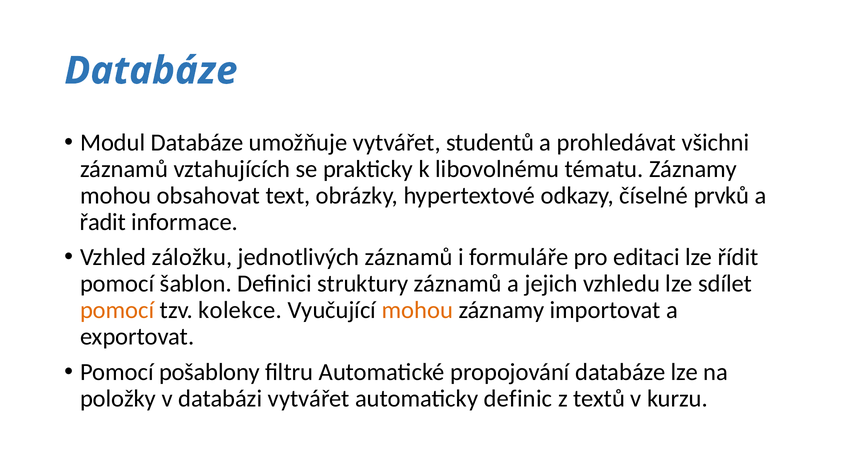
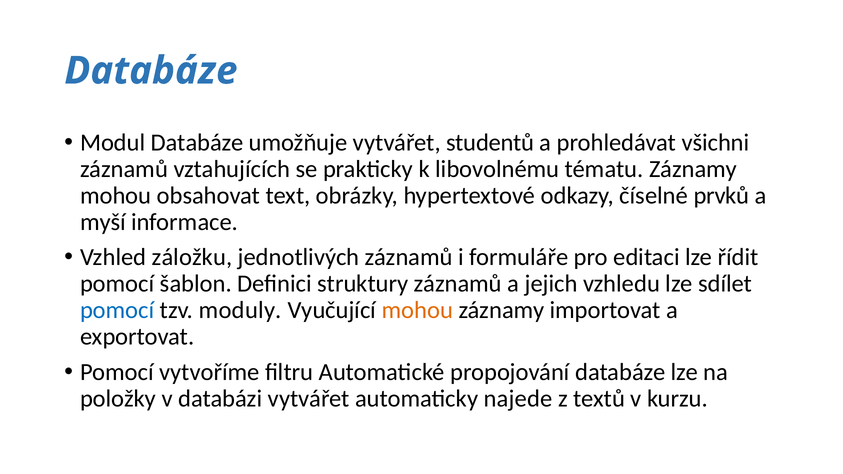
řadit: řadit -> myší
pomocí at (117, 310) colour: orange -> blue
kolekce: kolekce -> moduly
pošablony: pošablony -> vytvoříme
definic: definic -> najede
